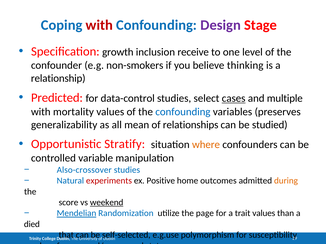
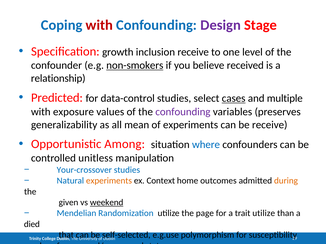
non-smokers underline: none -> present
thinking: thinking -> received
mortality: mortality -> exposure
confounding at (183, 112) colour: blue -> purple
of relationships: relationships -> experiments
be studied: studied -> receive
Stratify: Stratify -> Among
where colour: orange -> blue
variable: variable -> unitless
Also-crossover: Also-crossover -> Your-crossover
experiments at (109, 181) colour: red -> orange
Positive: Positive -> Context
score: score -> given
Mendelian underline: present -> none
trait values: values -> utilize
